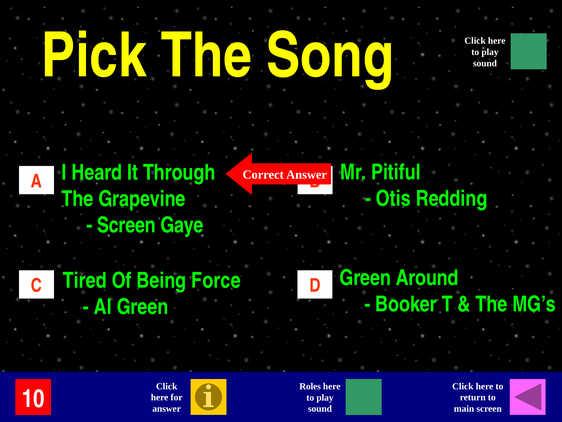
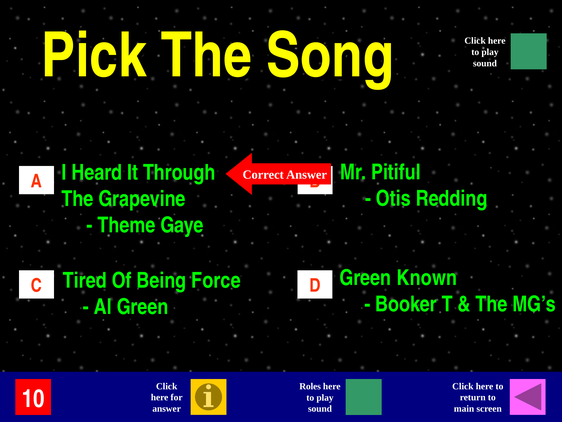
Screen at (127, 225): Screen -> Theme
Around: Around -> Known
